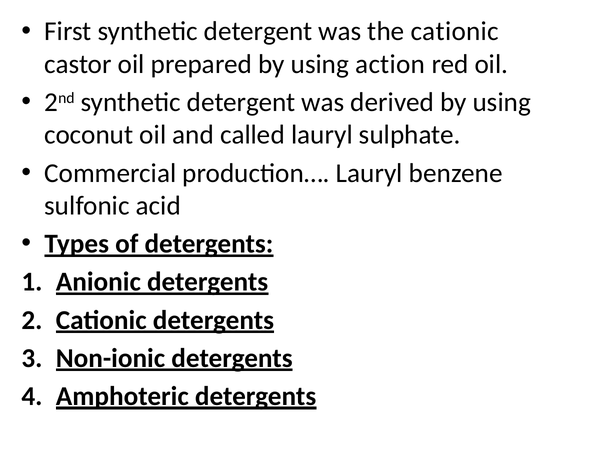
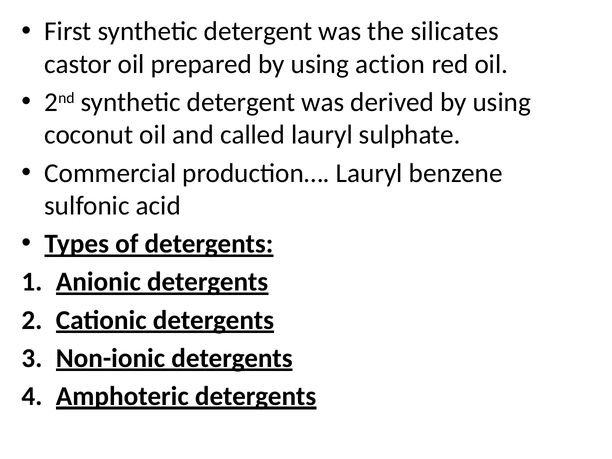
the cationic: cationic -> silicates
